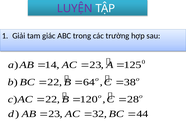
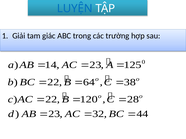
LUYỆN colour: purple -> blue
